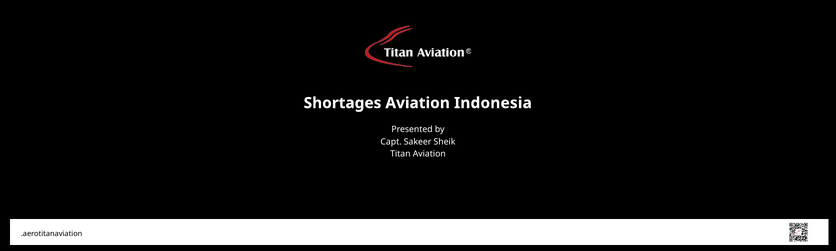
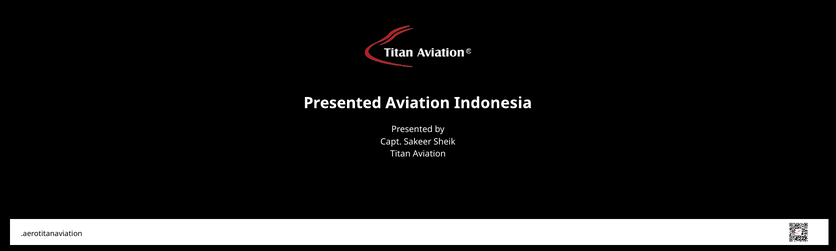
Shortages at (343, 103): Shortages -> Presented
